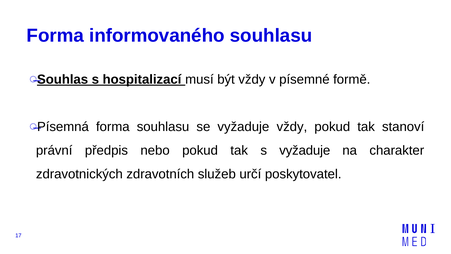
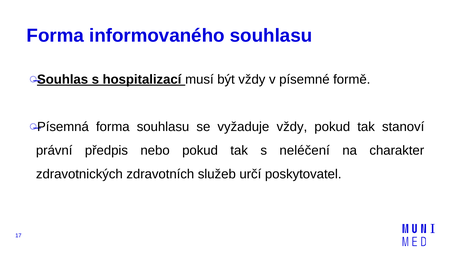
s vyžaduje: vyžaduje -> neléčení
